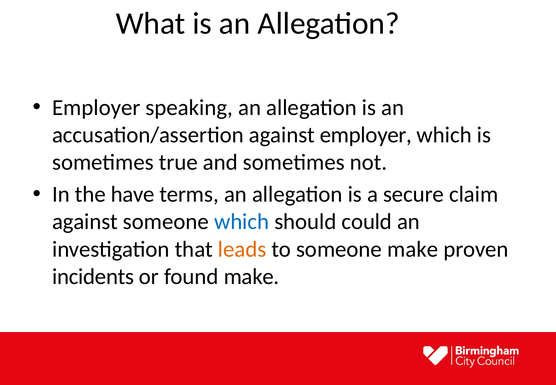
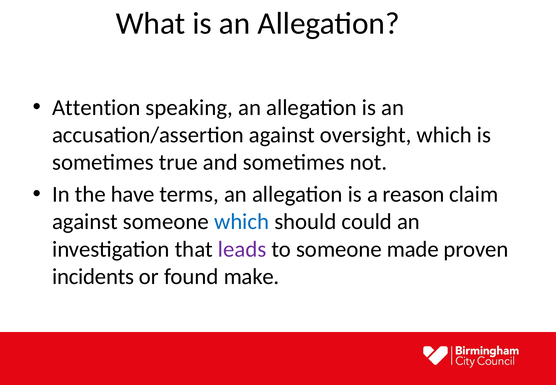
Employer at (96, 108): Employer -> Attention
against employer: employer -> oversight
secure: secure -> reason
leads colour: orange -> purple
someone make: make -> made
